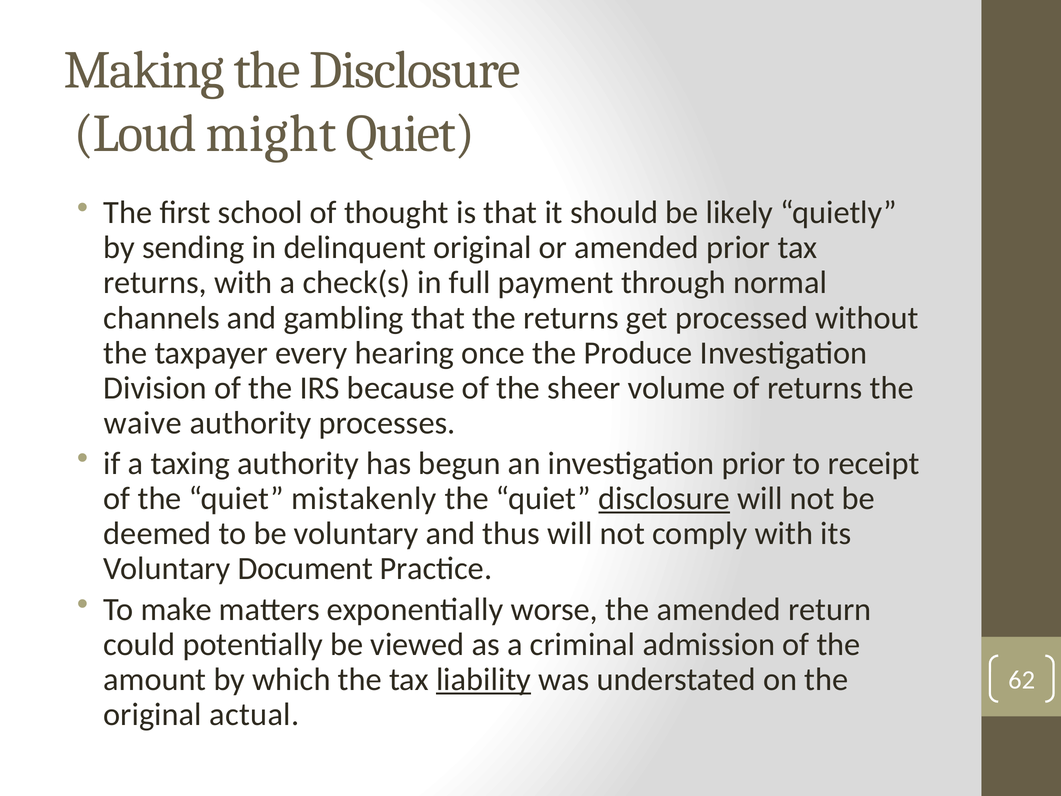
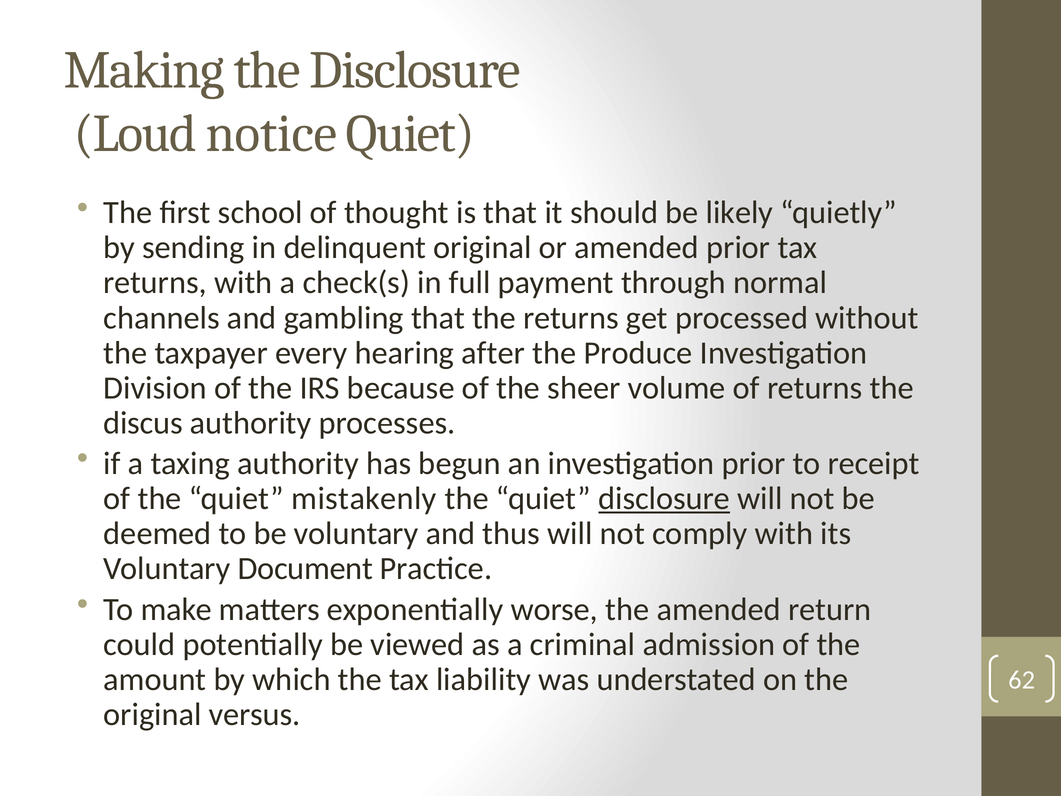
might: might -> notice
once: once -> after
waive: waive -> discus
liability underline: present -> none
actual: actual -> versus
